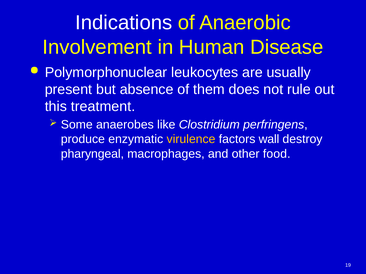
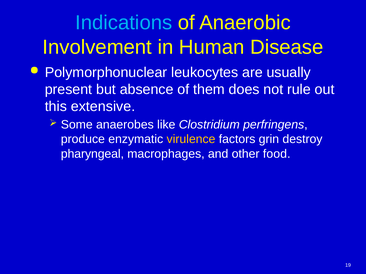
Indications colour: white -> light blue
treatment: treatment -> extensive
wall: wall -> grin
